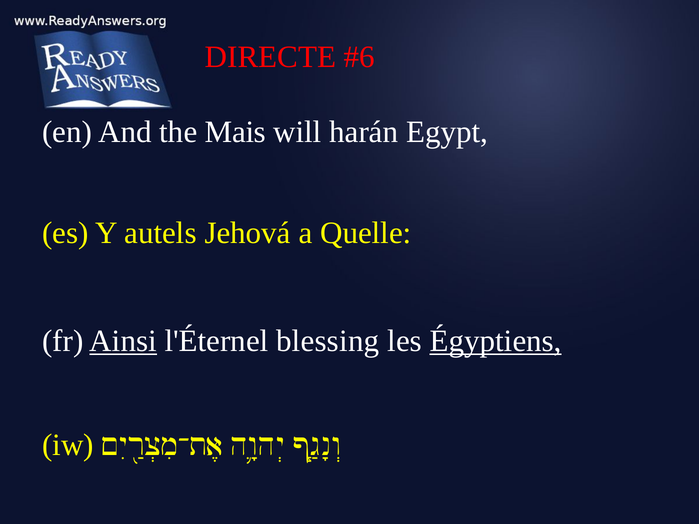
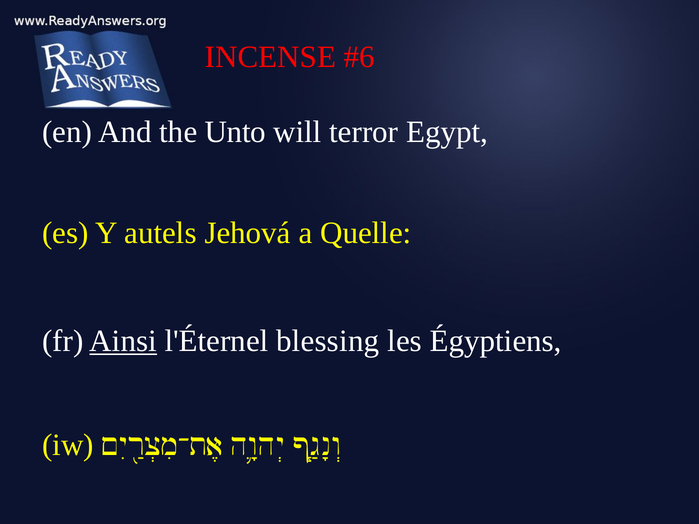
DIRECTE: DIRECTE -> INCENSE
Mais: Mais -> Unto
harán: harán -> terror
Égyptiens underline: present -> none
